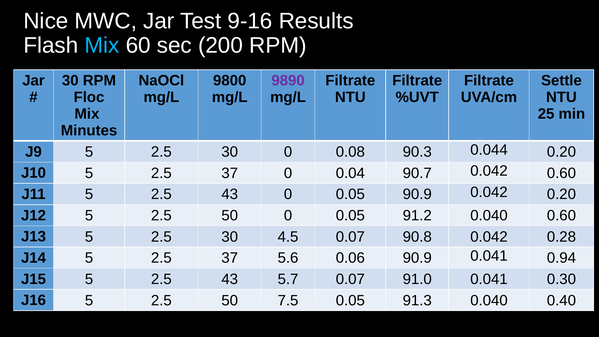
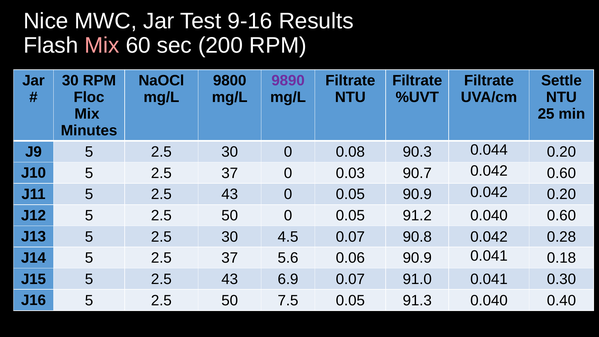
Mix at (102, 45) colour: light blue -> pink
0.04: 0.04 -> 0.03
0.94: 0.94 -> 0.18
5.7: 5.7 -> 6.9
